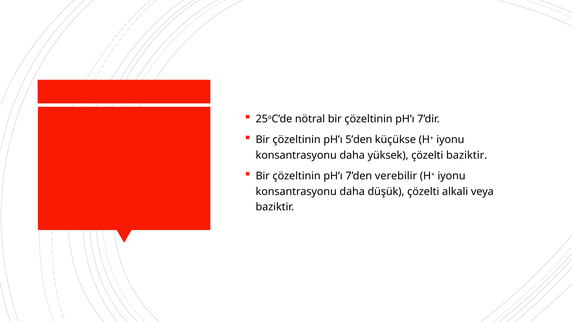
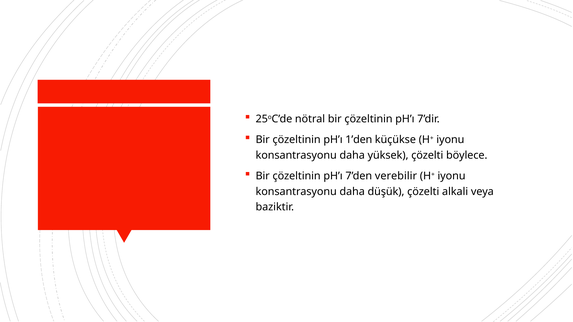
5’den: 5’den -> 1’den
çözelti baziktir: baziktir -> böylece
